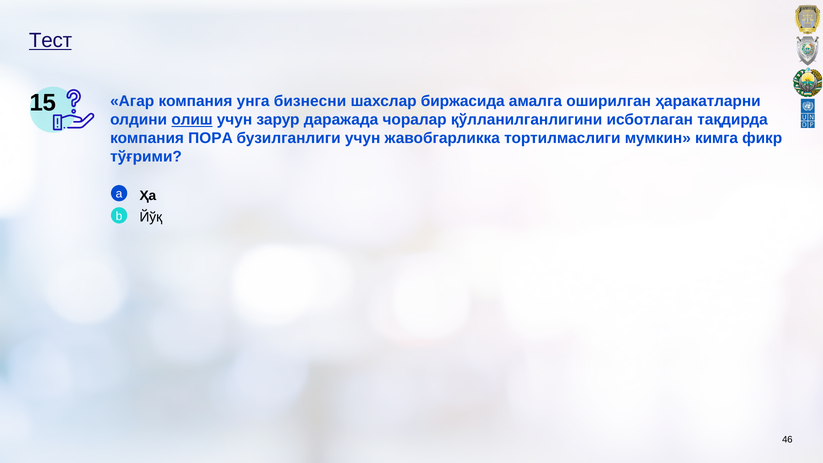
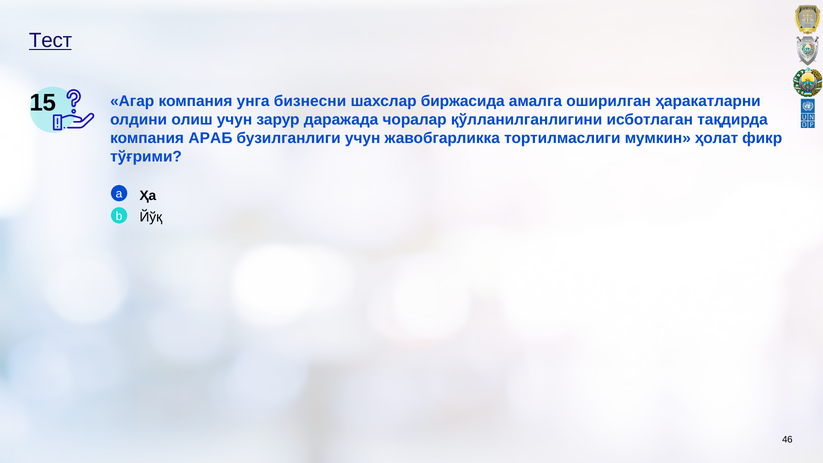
олиш underline: present -> none
ПОРА: ПОРА -> АРАБ
кимга: кимга -> ҳолат
